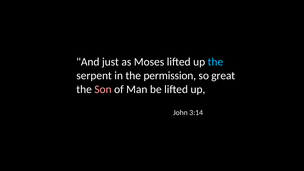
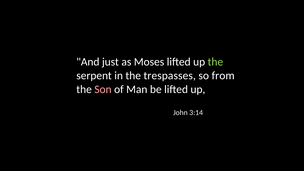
the at (215, 62) colour: light blue -> light green
permission: permission -> trespasses
great: great -> from
